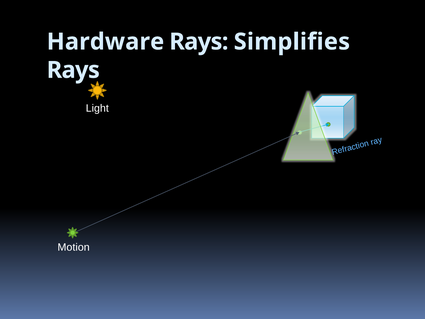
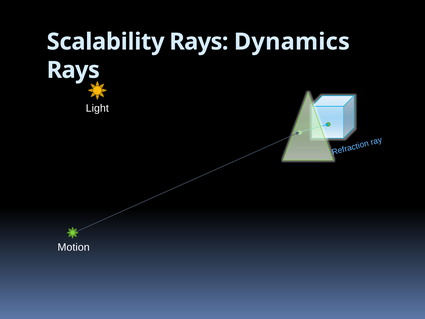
Hardware: Hardware -> Scalability
Simplifies: Simplifies -> Dynamics
